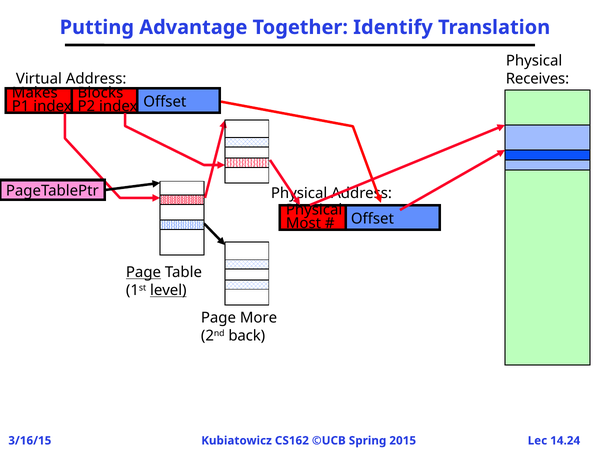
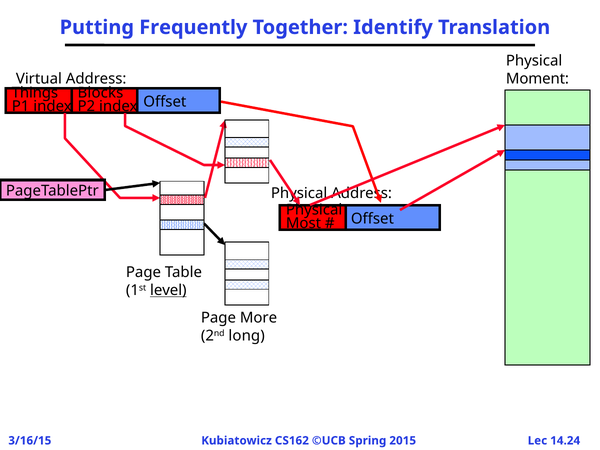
Advantage: Advantage -> Frequently
Receives: Receives -> Moment
Makes: Makes -> Things
Page at (143, 272) underline: present -> none
back: back -> long
